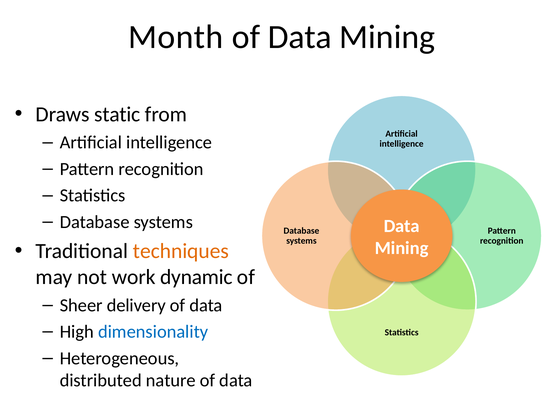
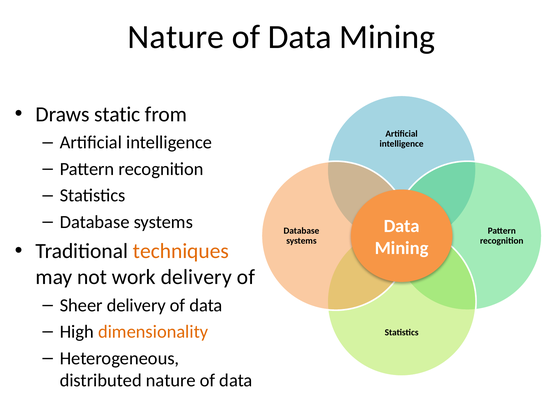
Month at (176, 37): Month -> Nature
work dynamic: dynamic -> delivery
dimensionality colour: blue -> orange
